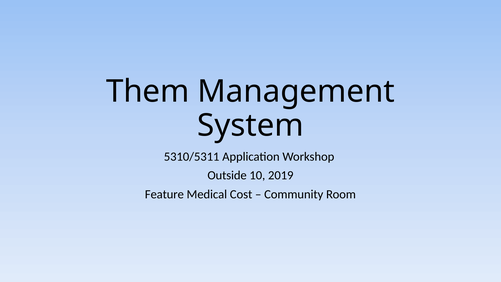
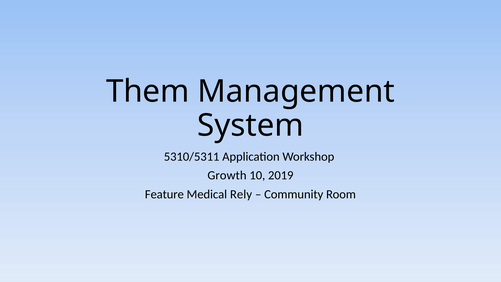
Outside: Outside -> Growth
Cost: Cost -> Rely
